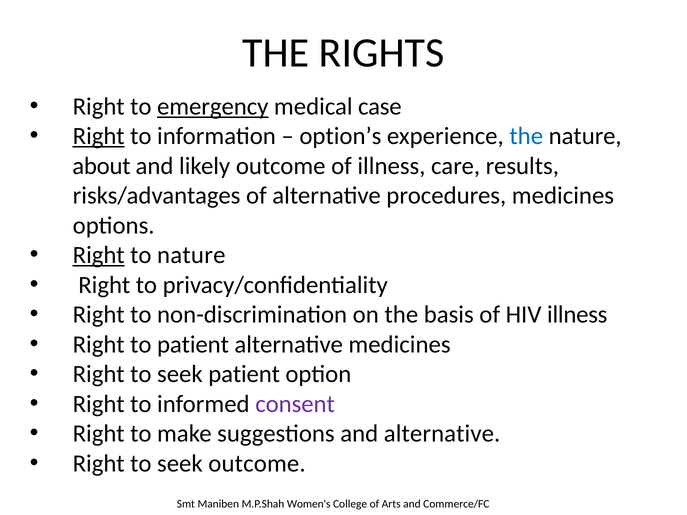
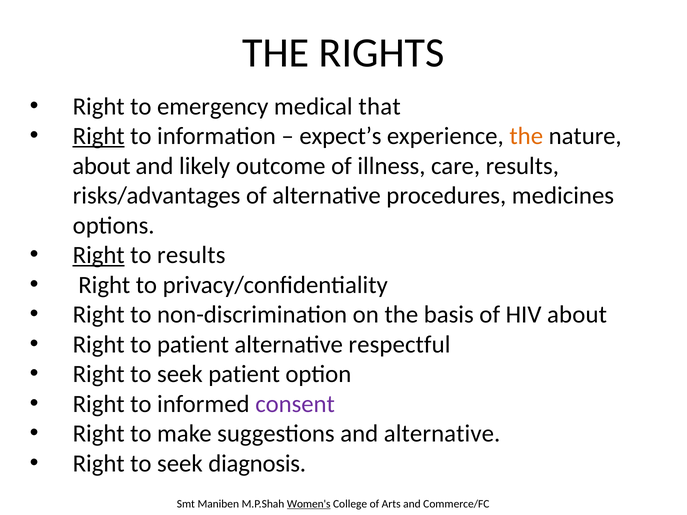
emergency underline: present -> none
case: case -> that
option’s: option’s -> expect’s
the at (526, 136) colour: blue -> orange
to nature: nature -> results
HIV illness: illness -> about
alternative medicines: medicines -> respectful
seek outcome: outcome -> diagnosis
Women's underline: none -> present
